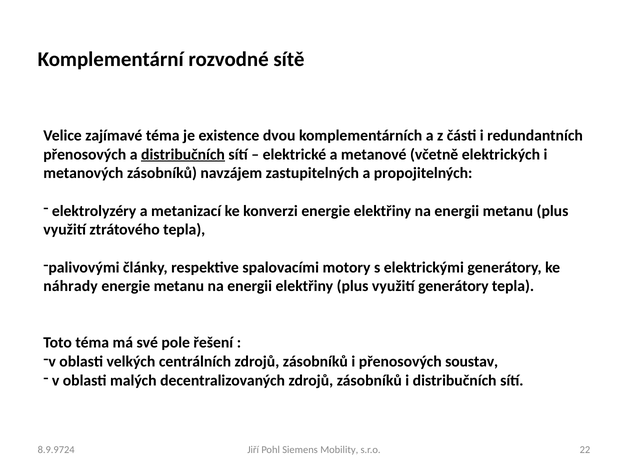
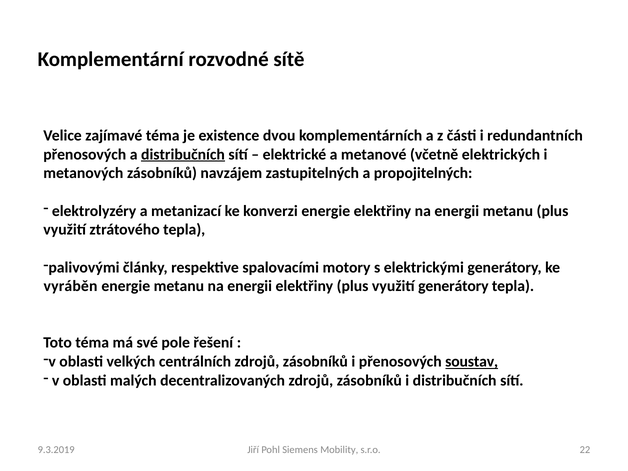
náhrady: náhrady -> vyráběn
soustav underline: none -> present
8.9.9724: 8.9.9724 -> 9.3.2019
